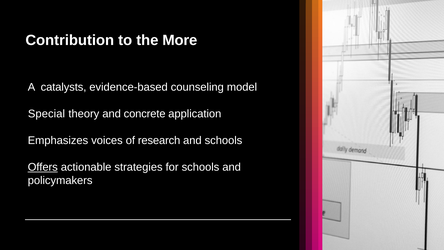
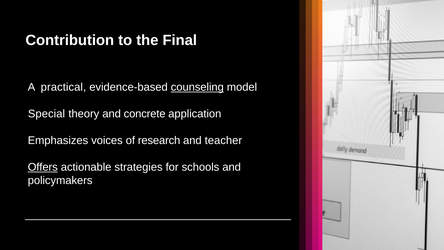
More: More -> Final
catalysts: catalysts -> practical
counseling underline: none -> present
and schools: schools -> teacher
